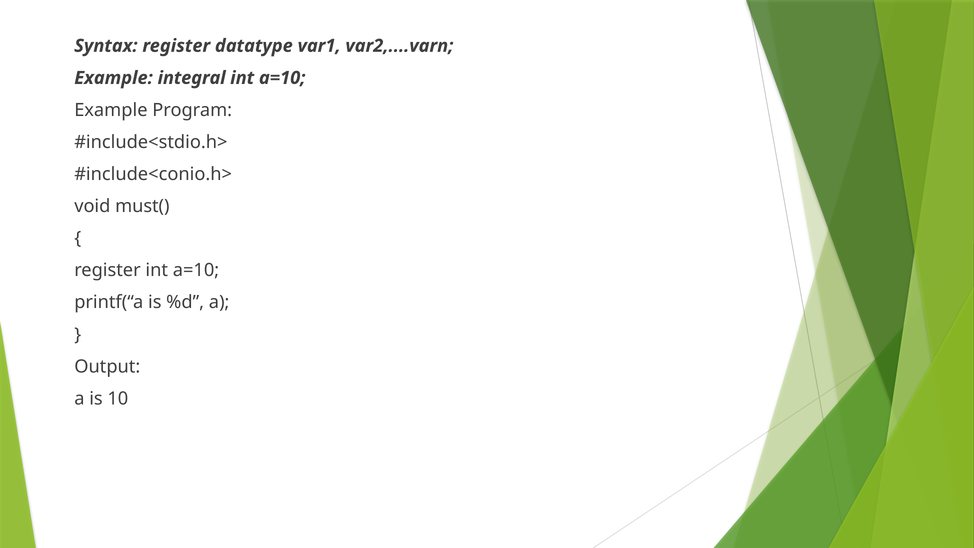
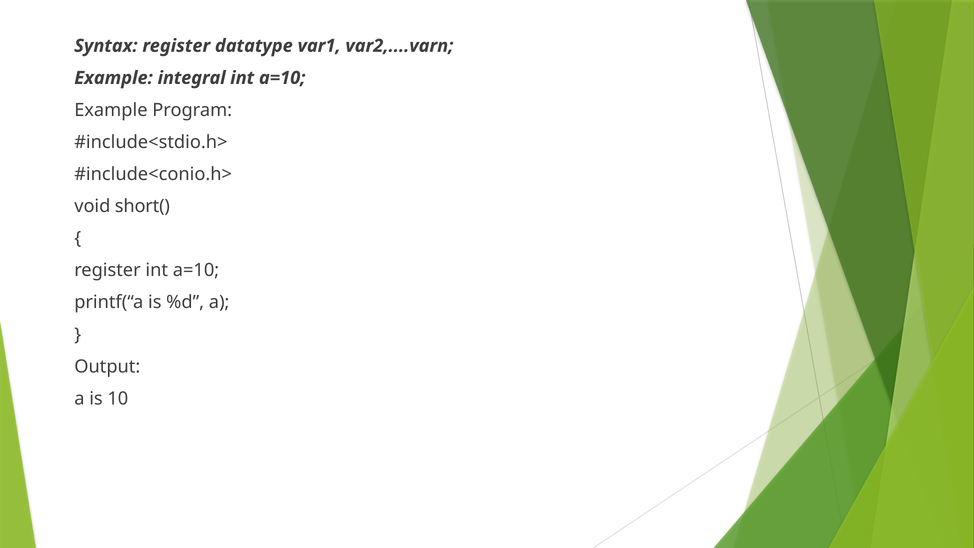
must(: must( -> short(
